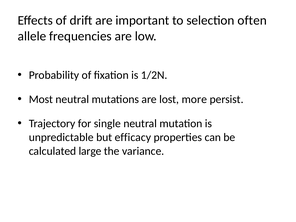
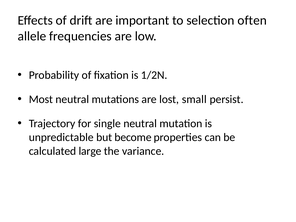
more: more -> small
efficacy: efficacy -> become
